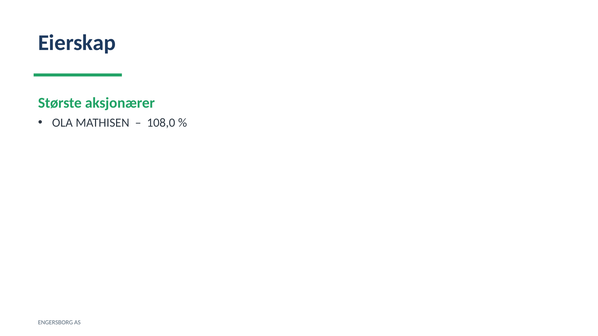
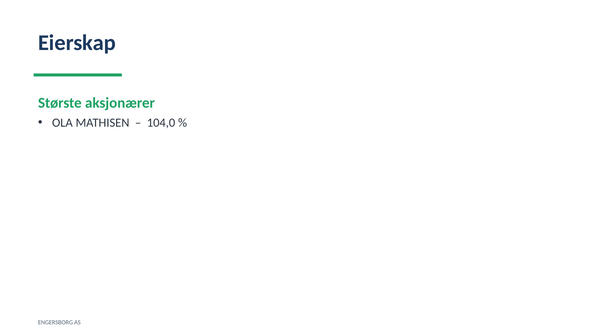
108,0: 108,0 -> 104,0
